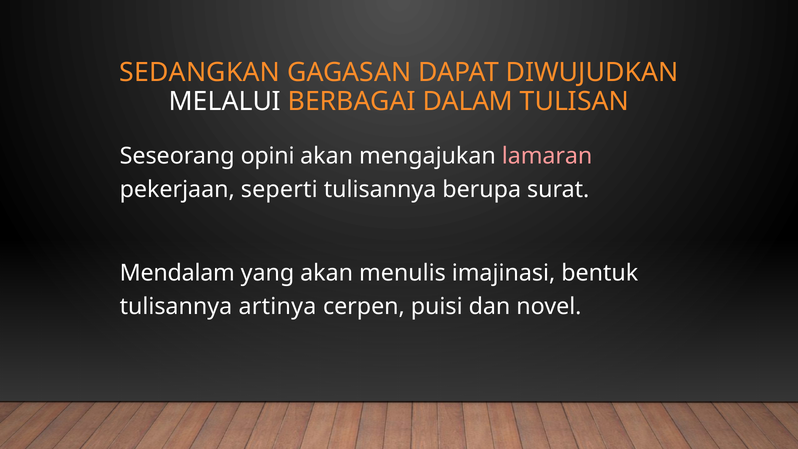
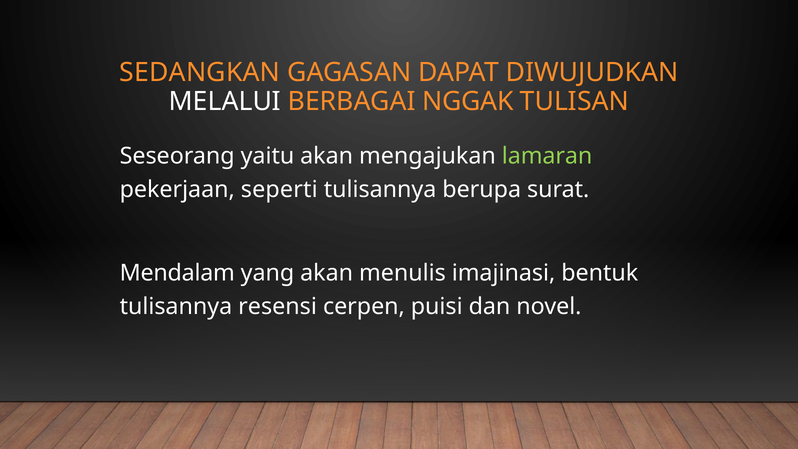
DALAM: DALAM -> NGGAK
opini: opini -> yaitu
lamaran colour: pink -> light green
artinya: artinya -> resensi
